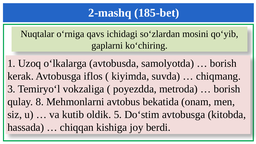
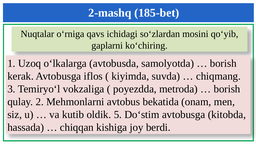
8: 8 -> 2
